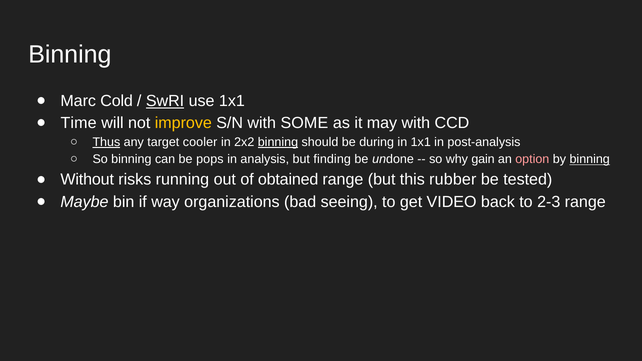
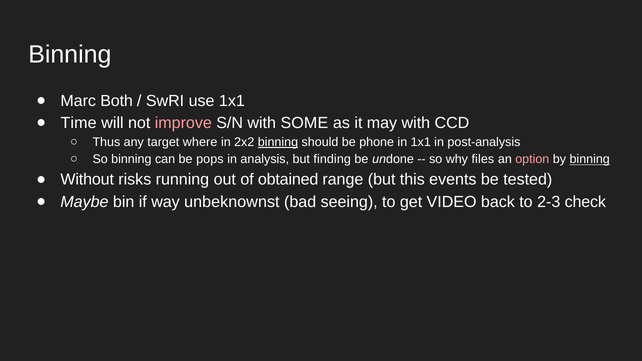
Cold: Cold -> Both
SwRI underline: present -> none
improve colour: yellow -> pink
Thus underline: present -> none
cooler: cooler -> where
during: during -> phone
gain: gain -> files
rubber: rubber -> events
organizations: organizations -> unbeknownst
2-3 range: range -> check
